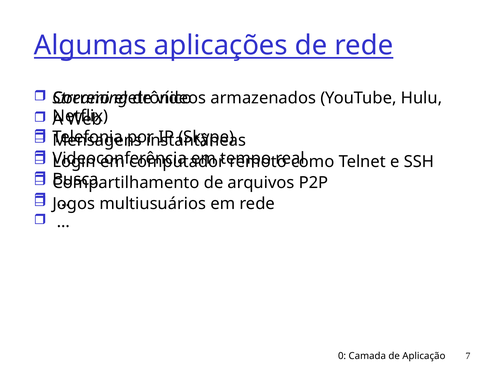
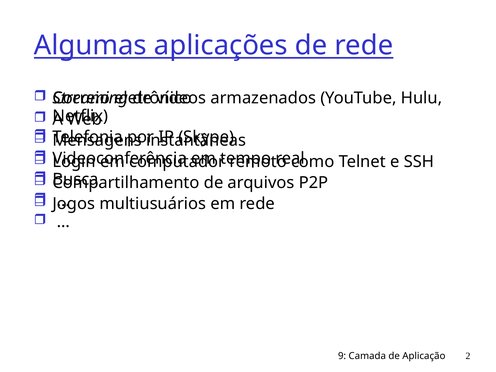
0: 0 -> 9
7: 7 -> 2
